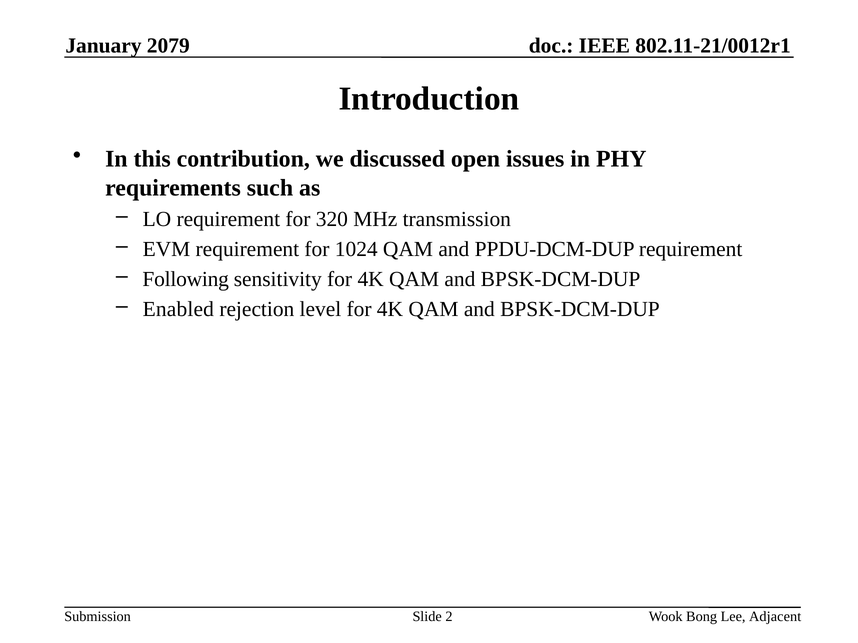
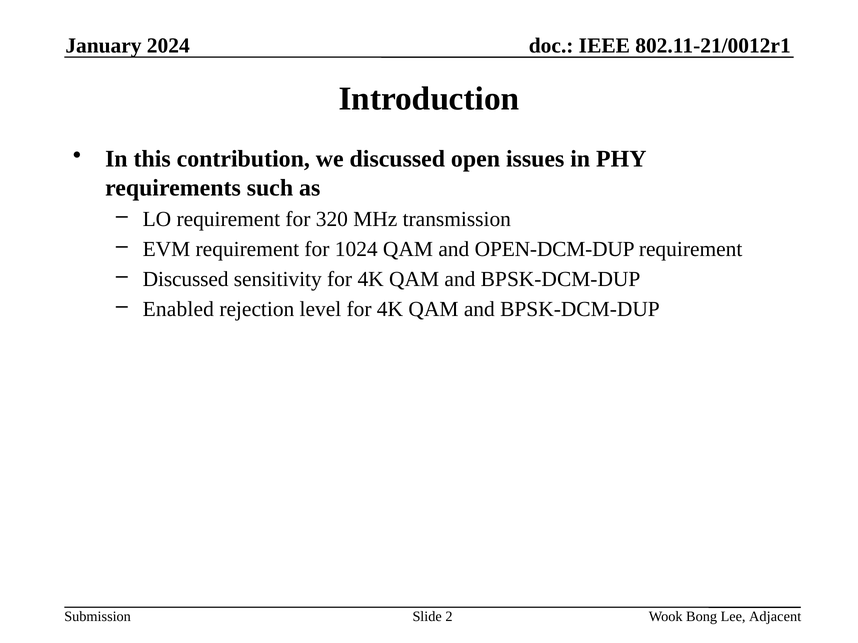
2079: 2079 -> 2024
PPDU-DCM-DUP: PPDU-DCM-DUP -> OPEN-DCM-DUP
Following at (186, 279): Following -> Discussed
